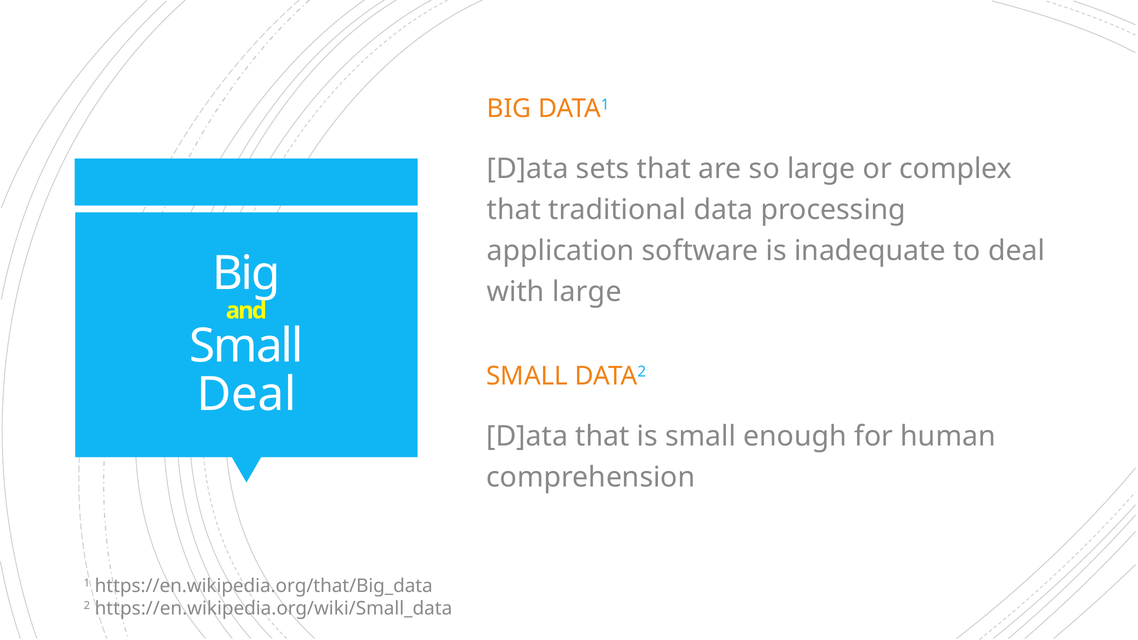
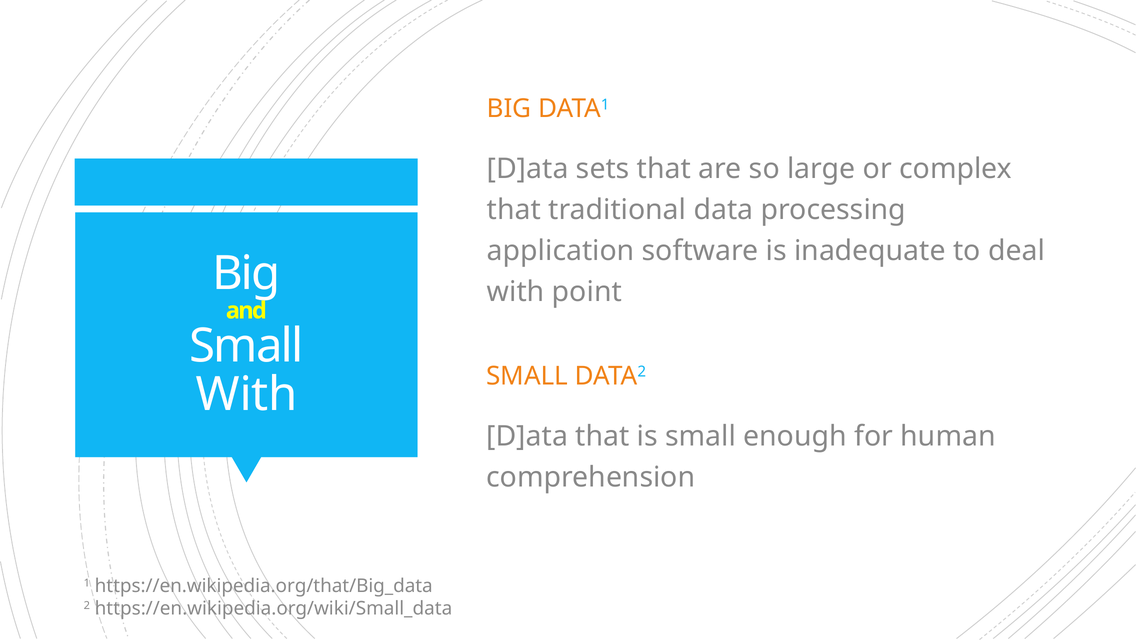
with large: large -> point
Deal at (246, 395): Deal -> With
